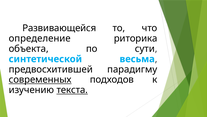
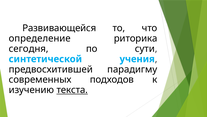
объекта: объекта -> сегодня
весьма: весьма -> учения
современных underline: present -> none
